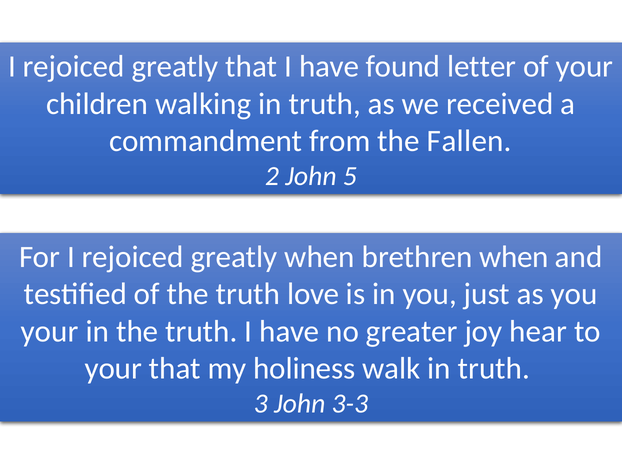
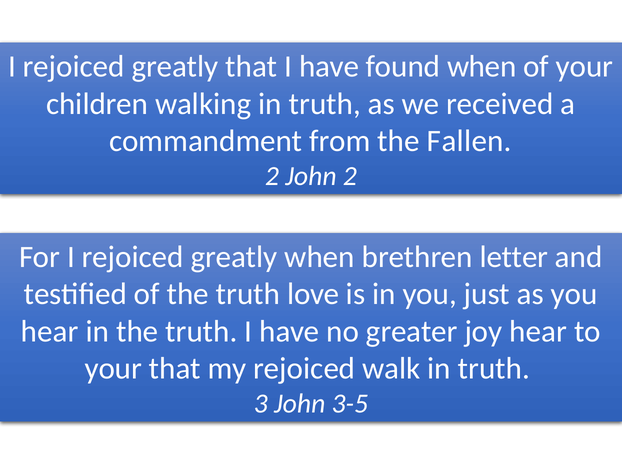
found letter: letter -> when
John 5: 5 -> 2
brethren when: when -> letter
your at (50, 332): your -> hear
my holiness: holiness -> rejoiced
3-3: 3-3 -> 3-5
